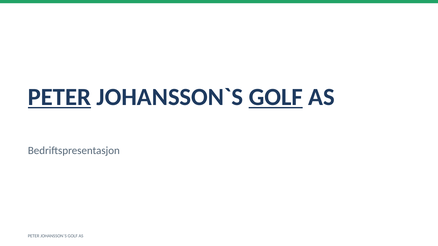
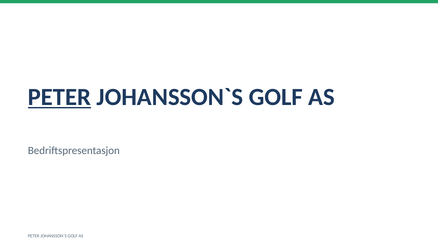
GOLF at (276, 97) underline: present -> none
